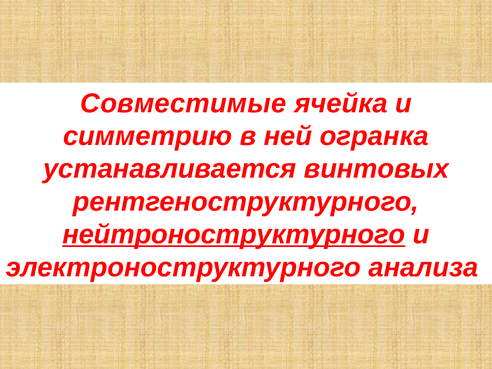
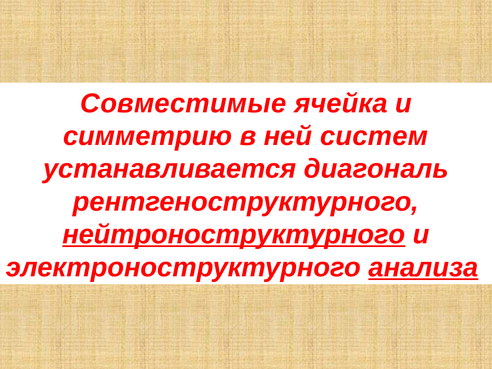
огранка: огранка -> систем
винтовых: винтовых -> диагональ
анализа underline: none -> present
